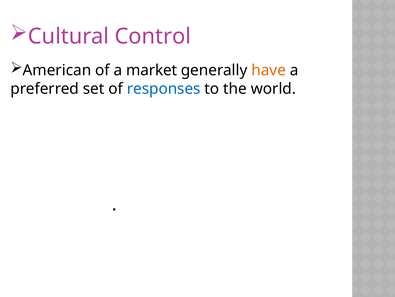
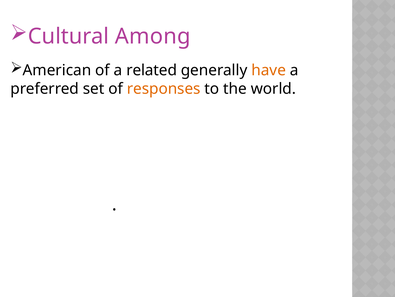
Control: Control -> Among
market: market -> related
responses colour: blue -> orange
